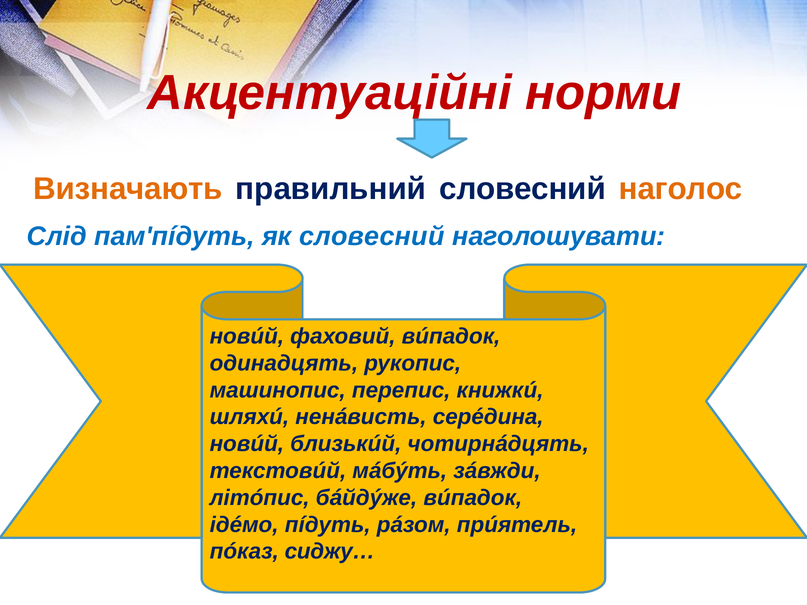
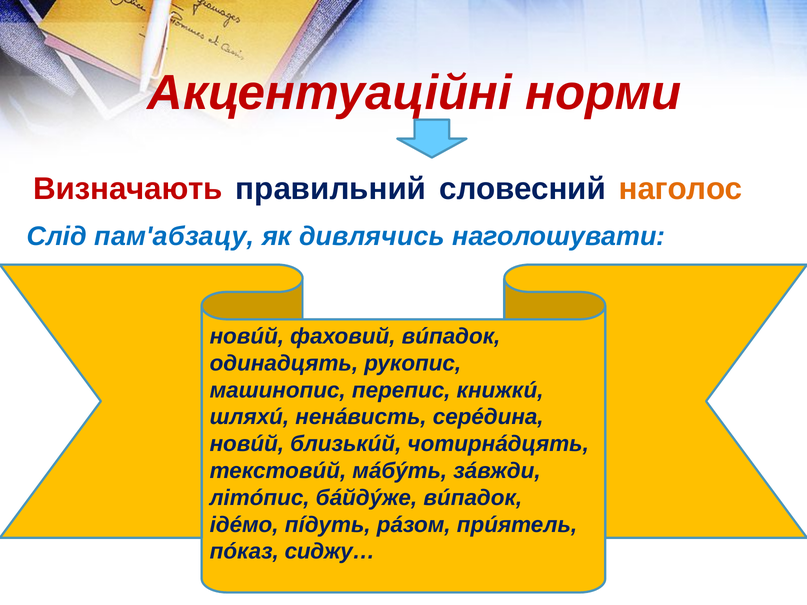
Визначають colour: orange -> red
пам'пíдуть: пам'пíдуть -> пам'абзацу
як словесний: словесний -> дивлячись
